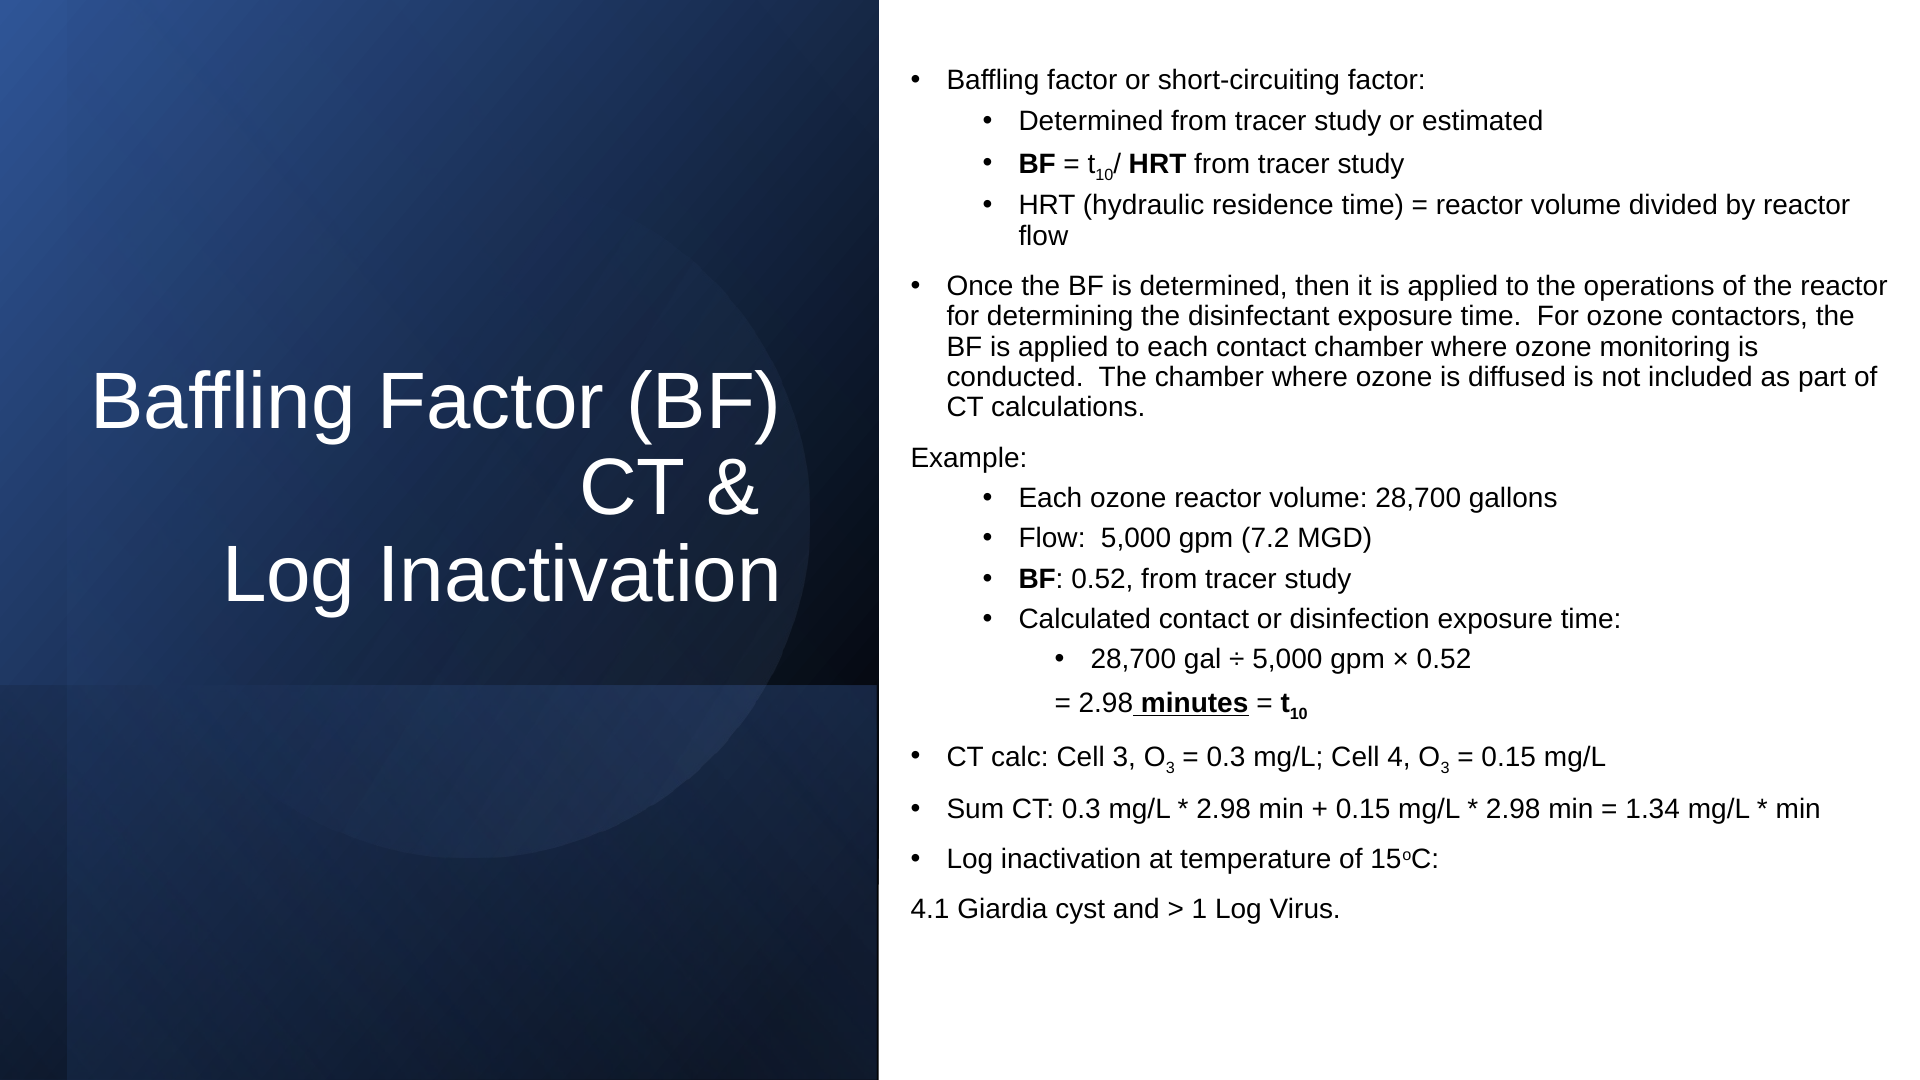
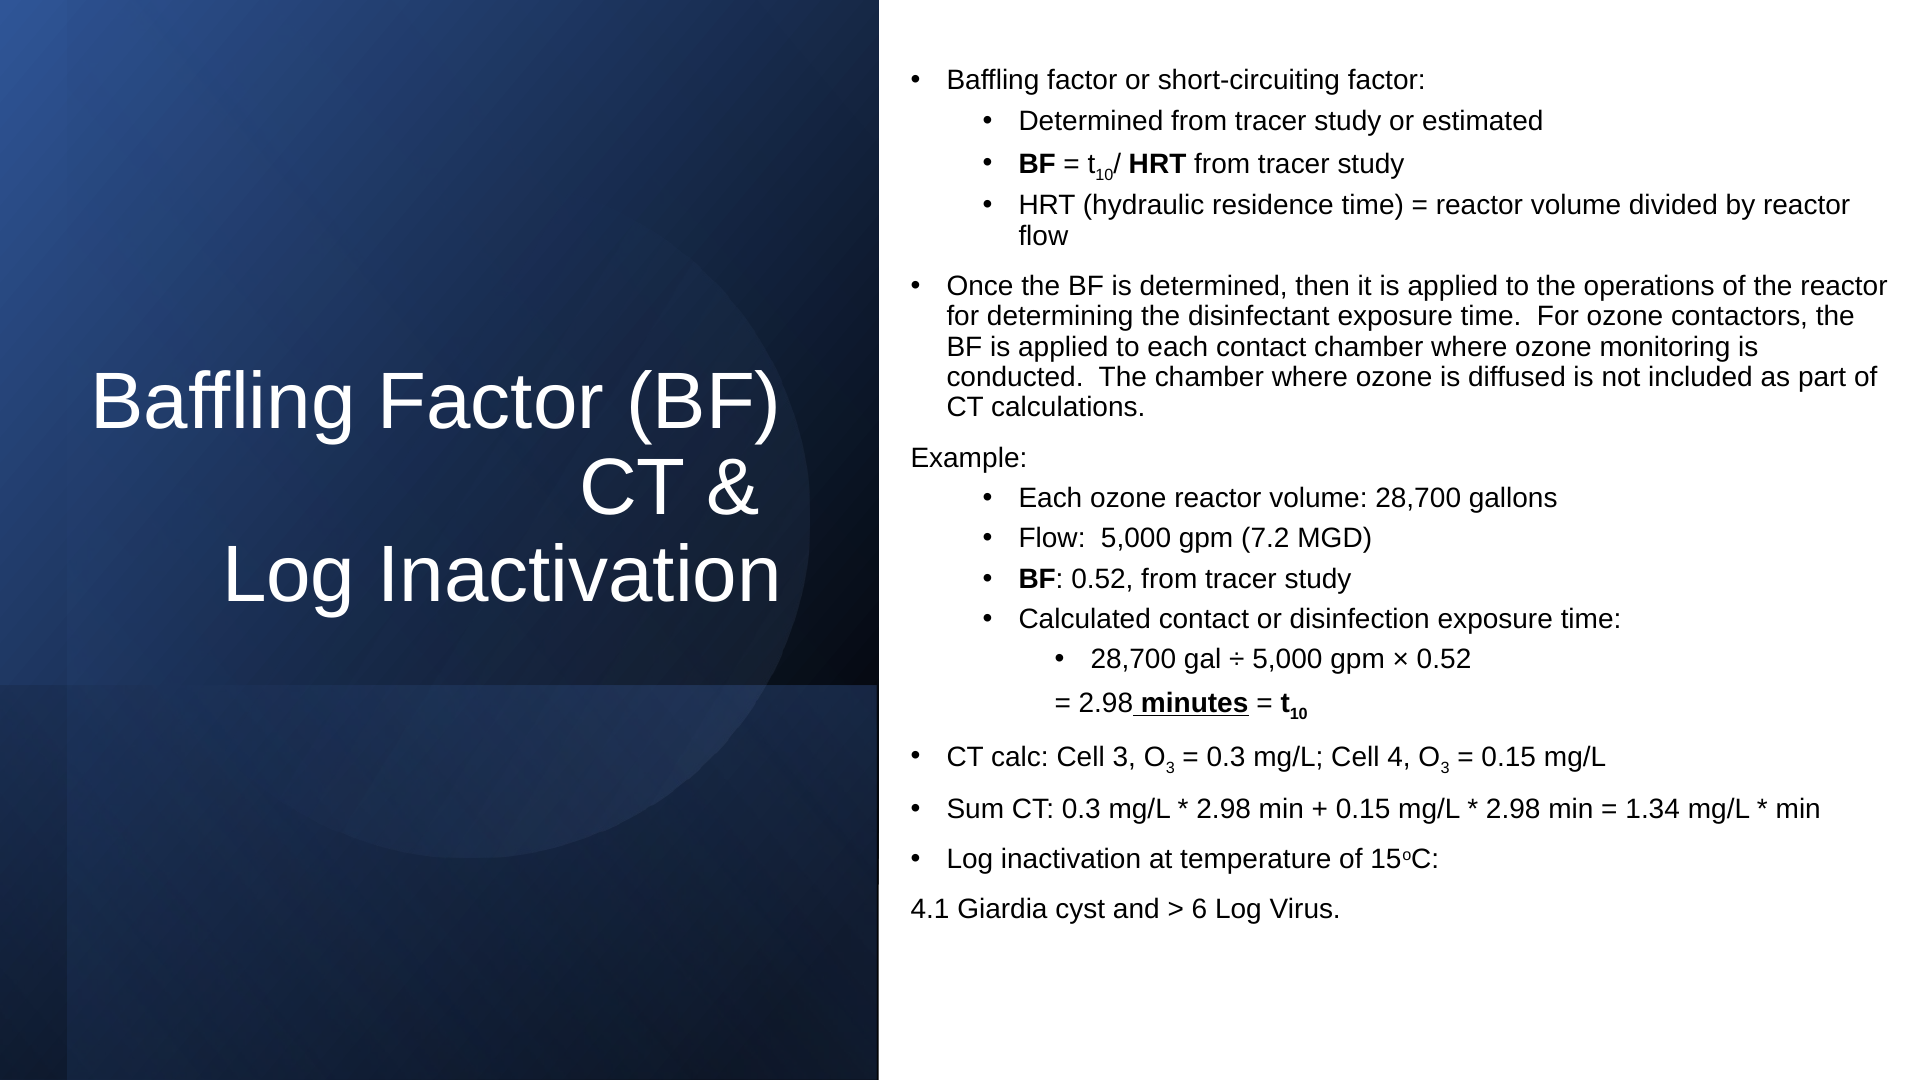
1: 1 -> 6
